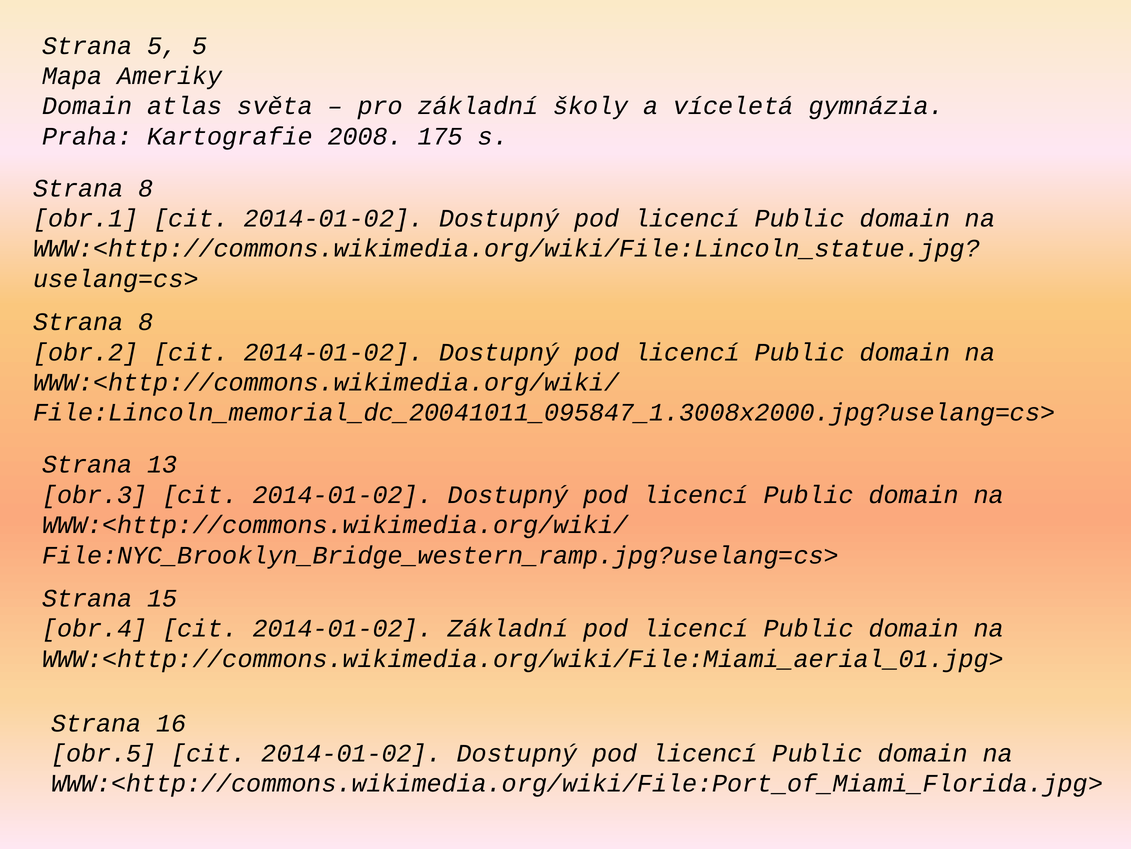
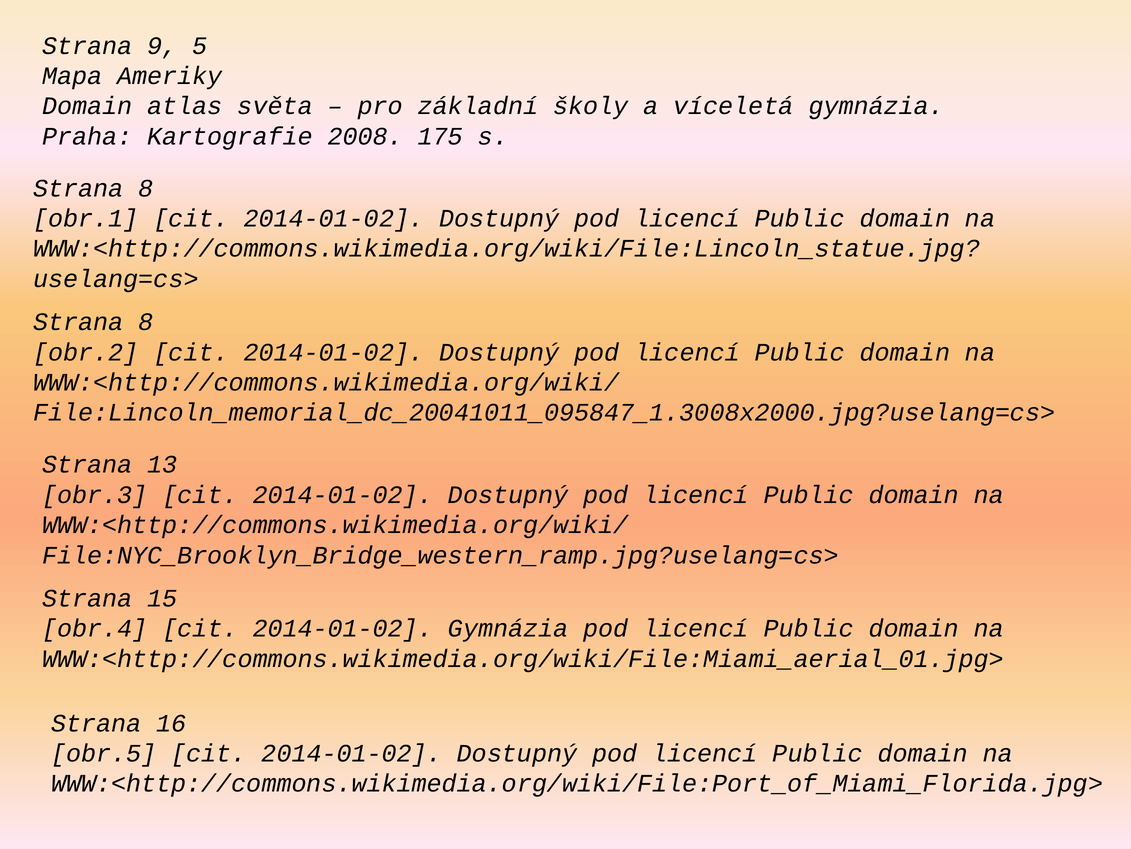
Strana 5: 5 -> 9
2014-01-02 Základní: Základní -> Gymnázia
